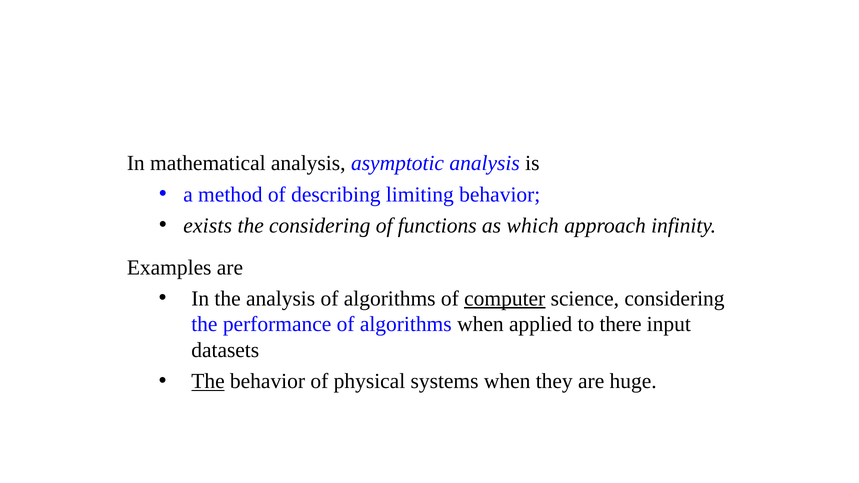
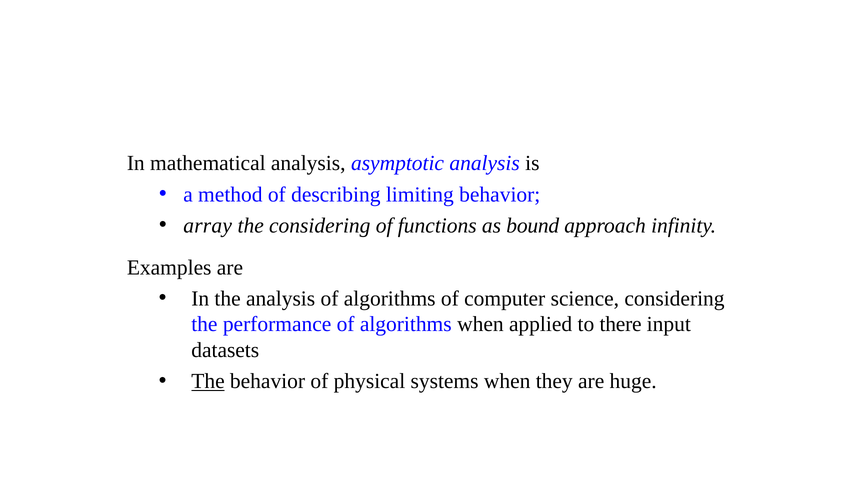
exists: exists -> array
which: which -> bound
computer underline: present -> none
